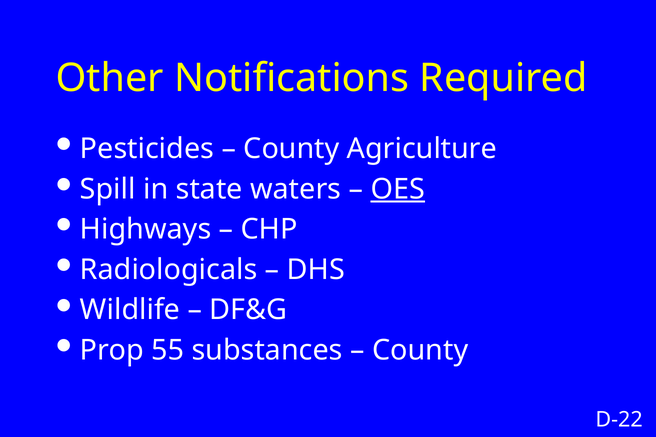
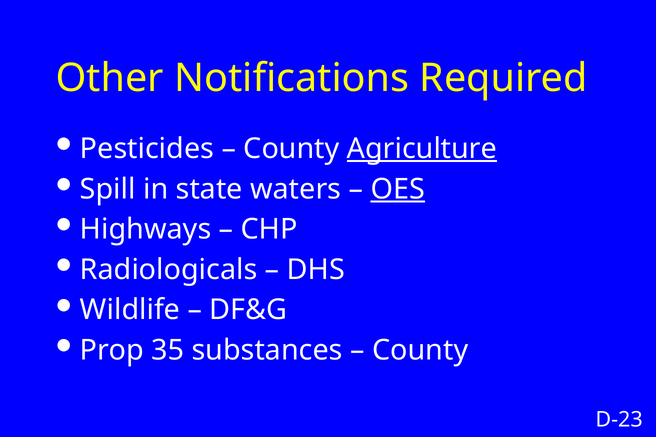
Agriculture underline: none -> present
55: 55 -> 35
D-22: D-22 -> D-23
